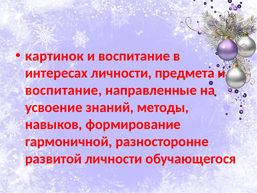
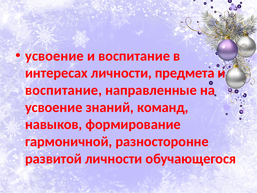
картинок at (54, 56): картинок -> усвоение
методы: методы -> команд
